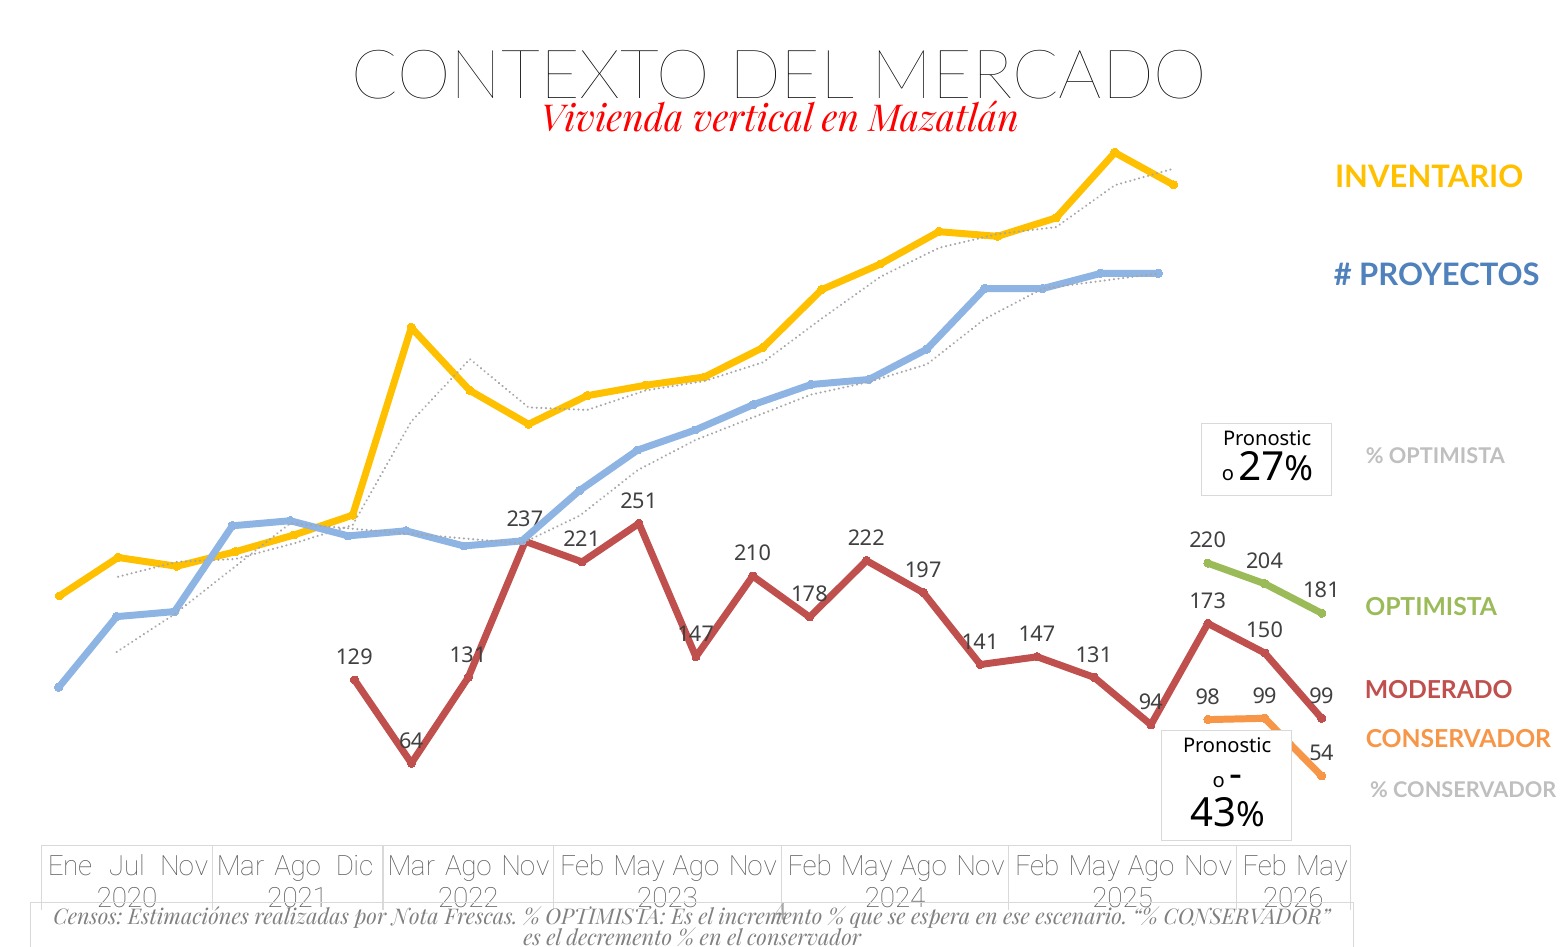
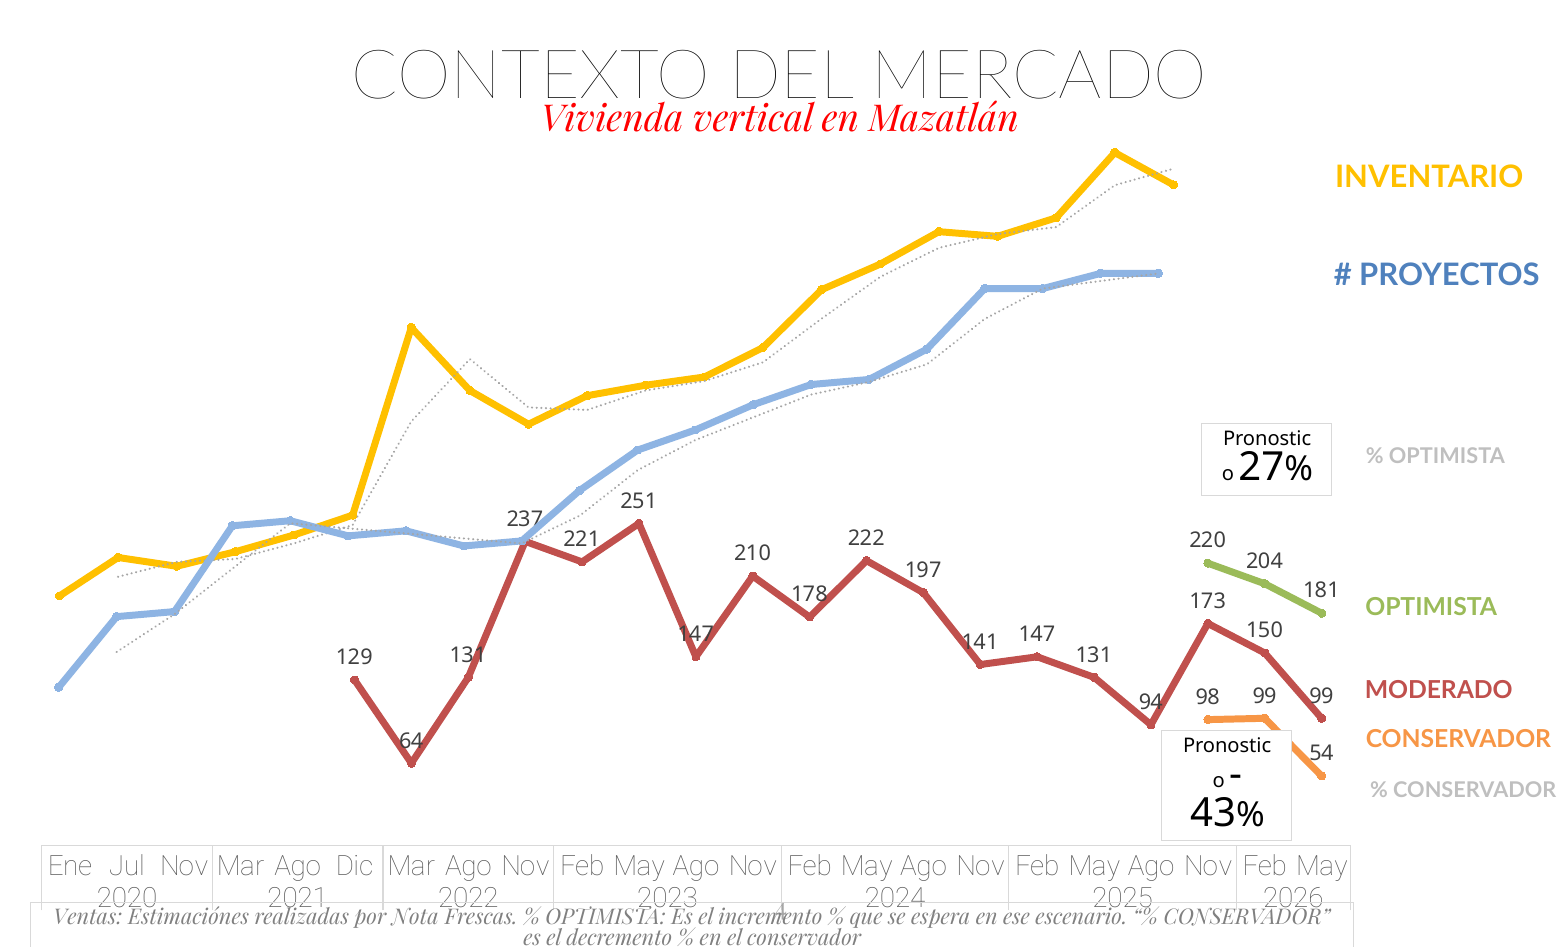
Censos: Censos -> Ventas
